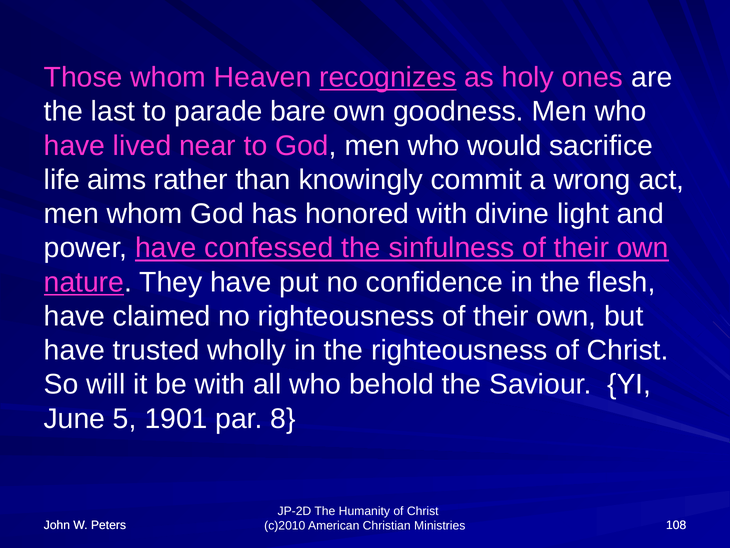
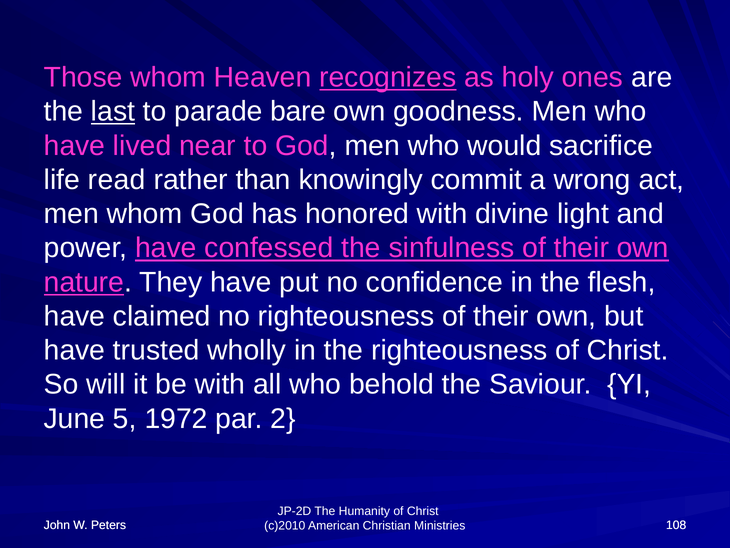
last underline: none -> present
aims: aims -> read
1901: 1901 -> 1972
8: 8 -> 2
